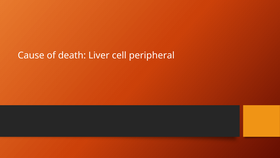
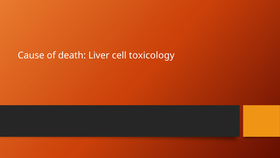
peripheral: peripheral -> toxicology
